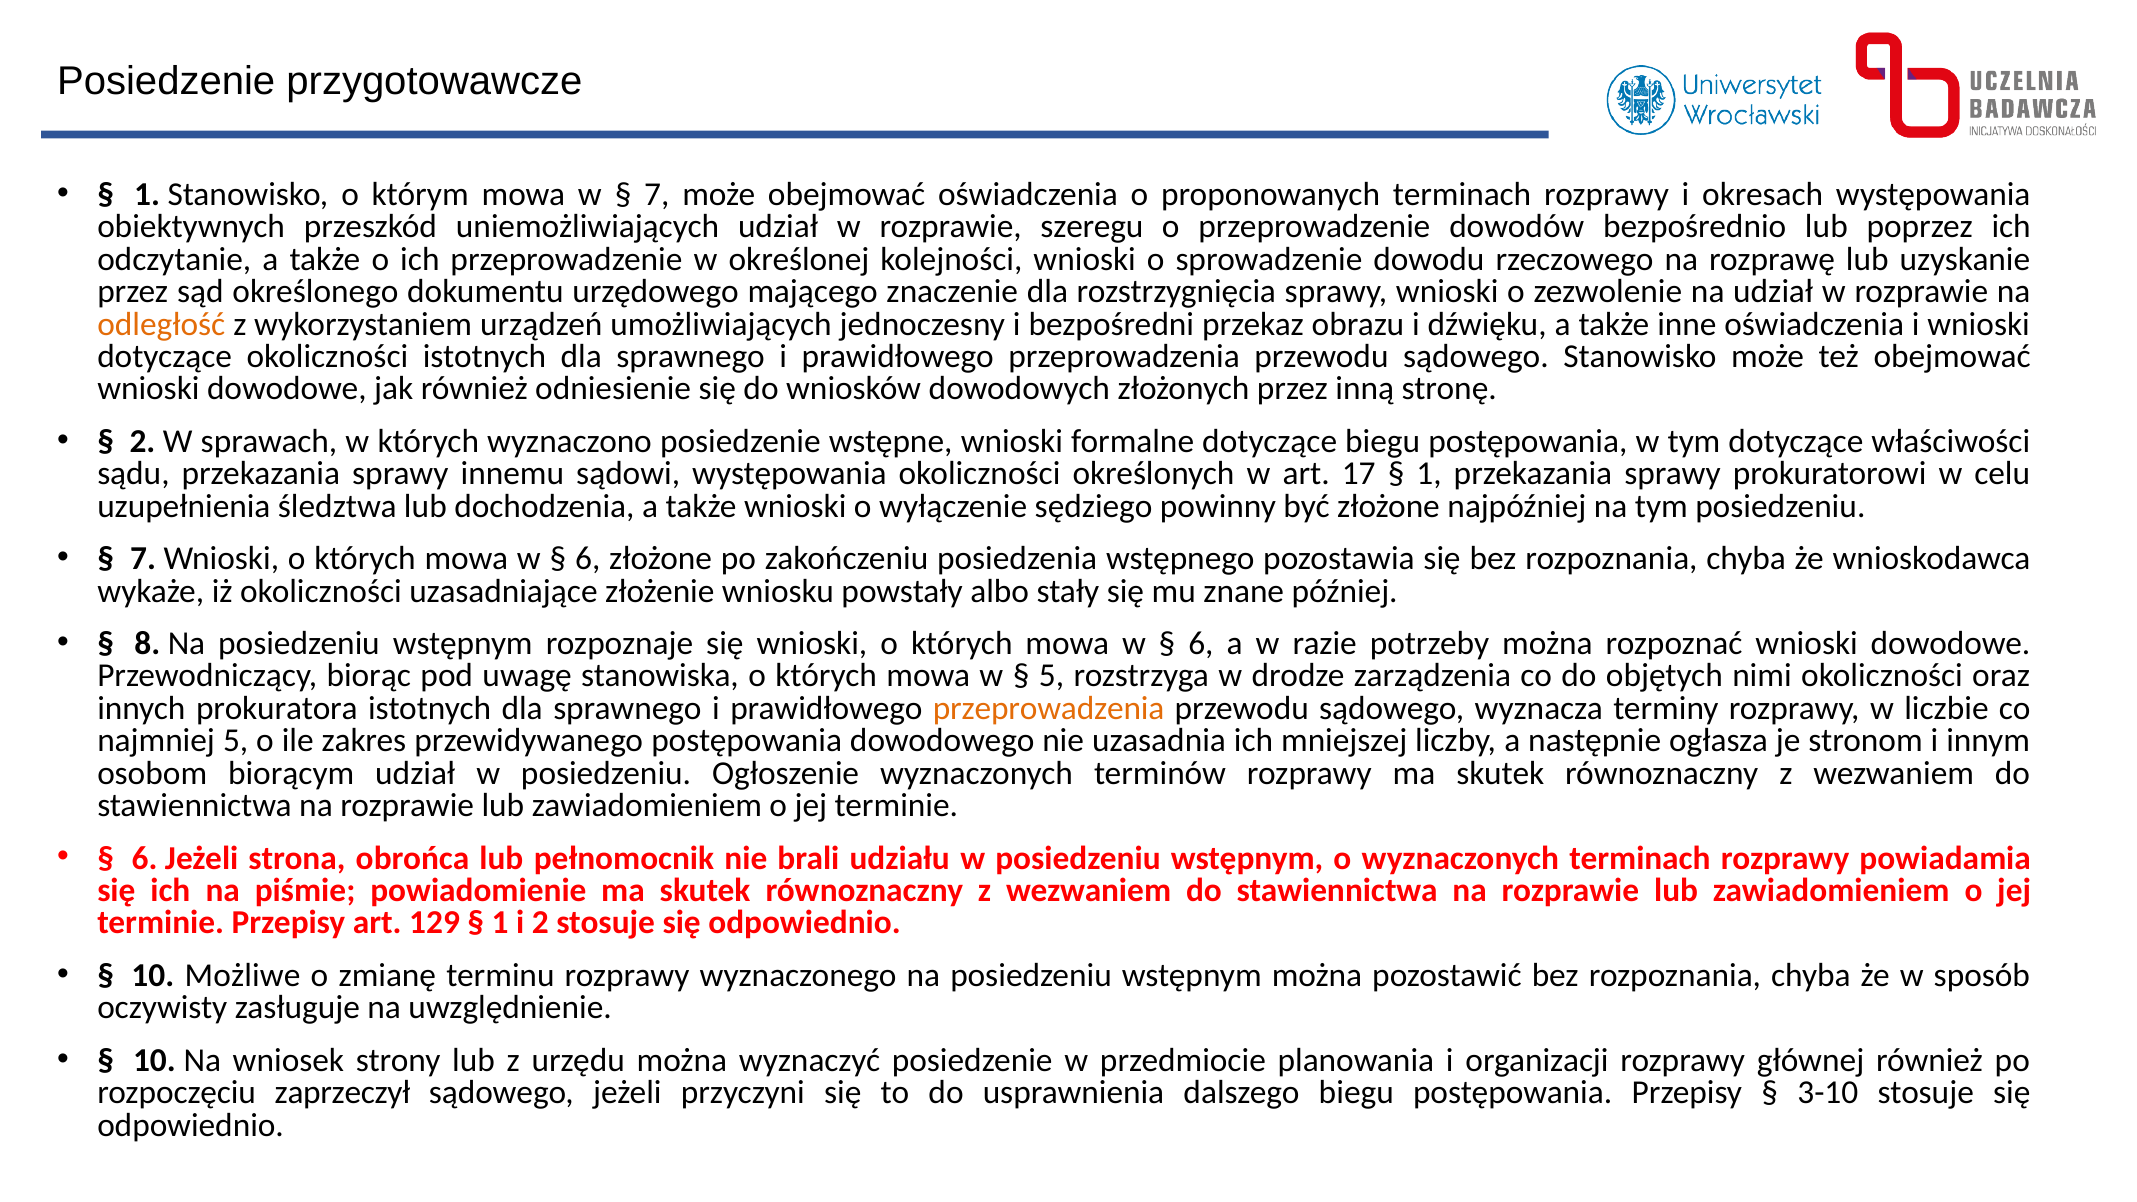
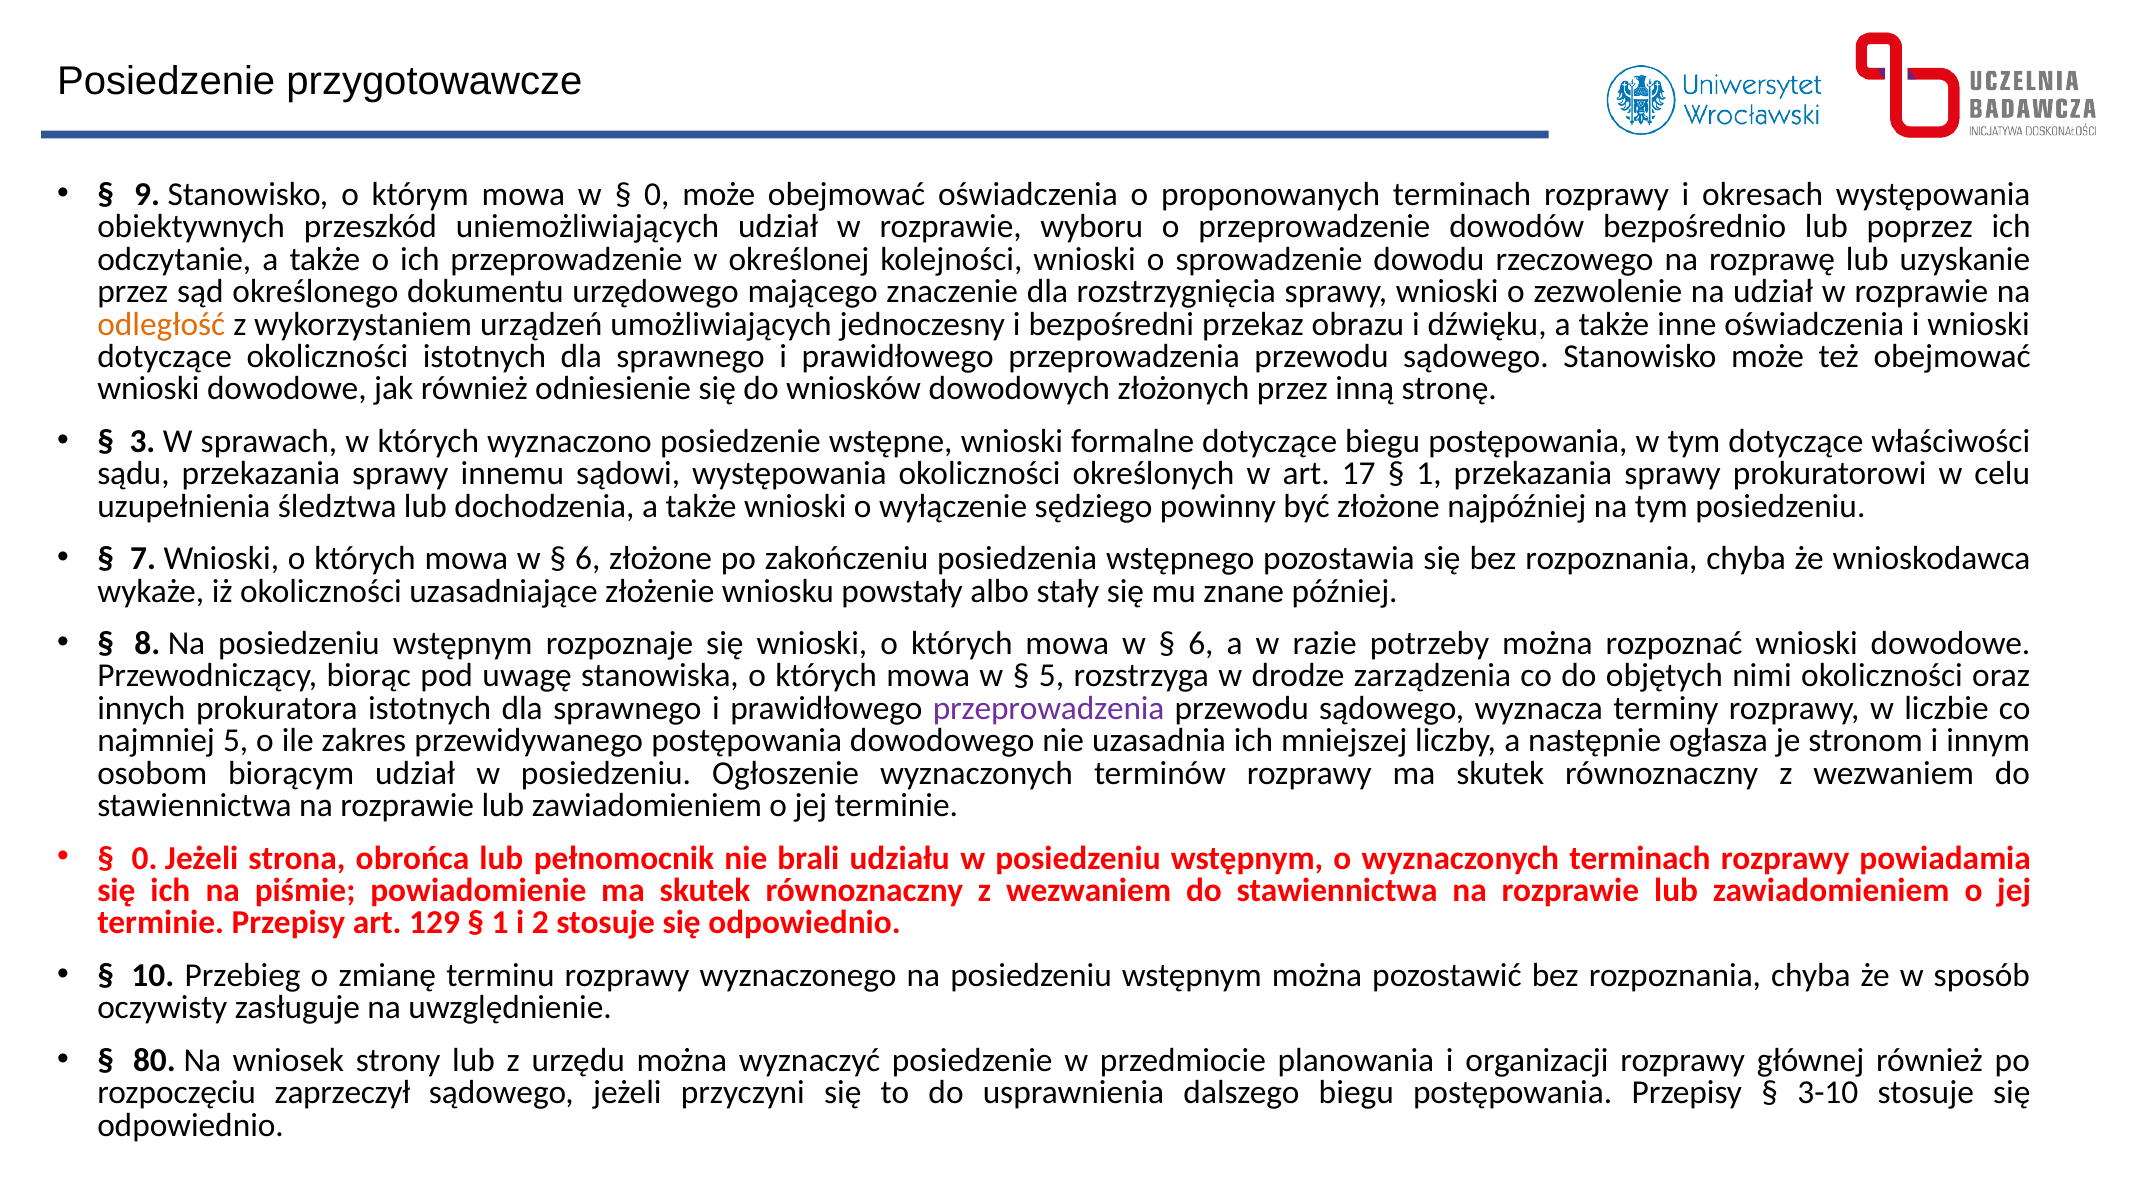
1 at (147, 194): 1 -> 9
7 at (657, 194): 7 -> 0
szeregu: szeregu -> wyboru
2 at (142, 441): 2 -> 3
przeprowadzenia at (1049, 708) colour: orange -> purple
6 at (145, 858): 6 -> 0
Możliwe: Możliwe -> Przebieg
10 at (154, 1060): 10 -> 80
